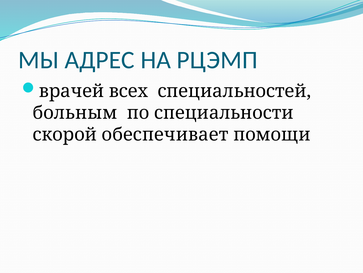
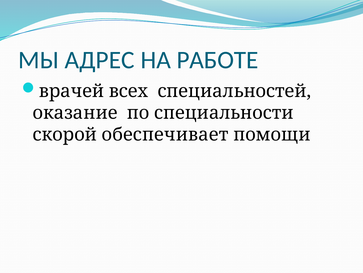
РЦЭМП: РЦЭМП -> РАБОТЕ
больным: больным -> оказание
